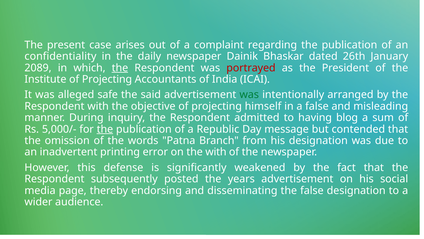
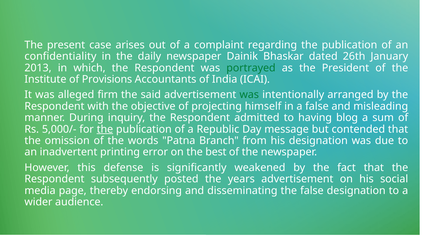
2089: 2089 -> 2013
the at (120, 68) underline: present -> none
portrayed colour: red -> green
Institute of Projecting: Projecting -> Provisions
safe: safe -> firm
the with: with -> best
